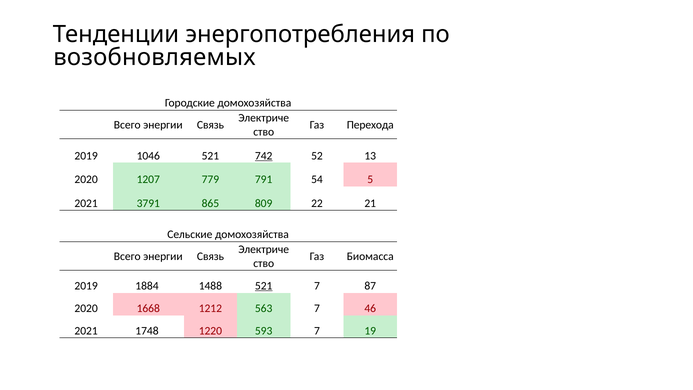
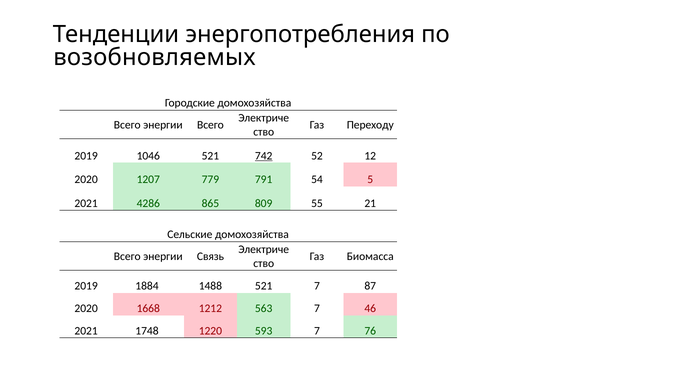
Связь at (210, 125): Связь -> Всего
Перехода: Перехода -> Переходу
13: 13 -> 12
3791: 3791 -> 4286
22: 22 -> 55
521 at (264, 286) underline: present -> none
19: 19 -> 76
